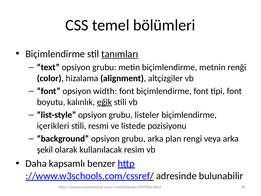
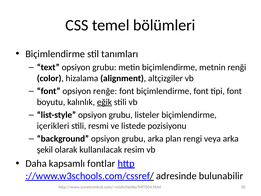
tanımları underline: present -> none
width: width -> renğe
benzer: benzer -> fontlar
